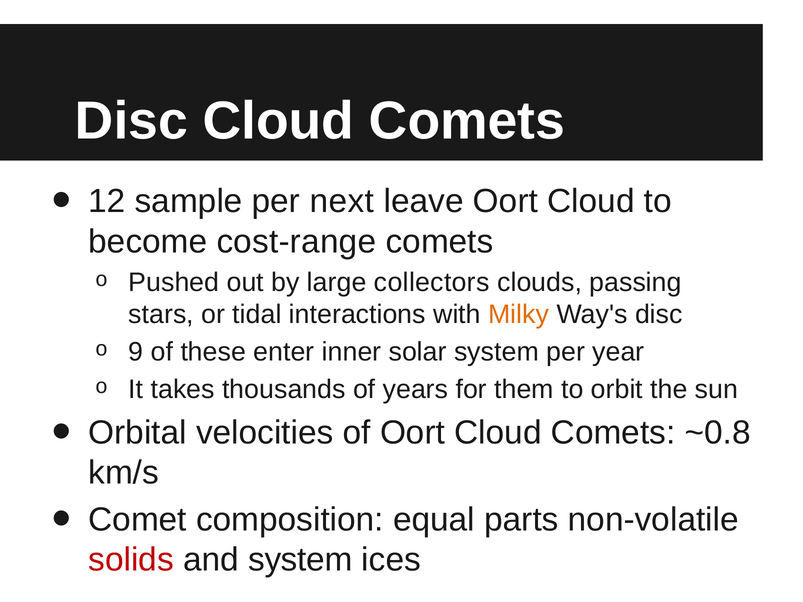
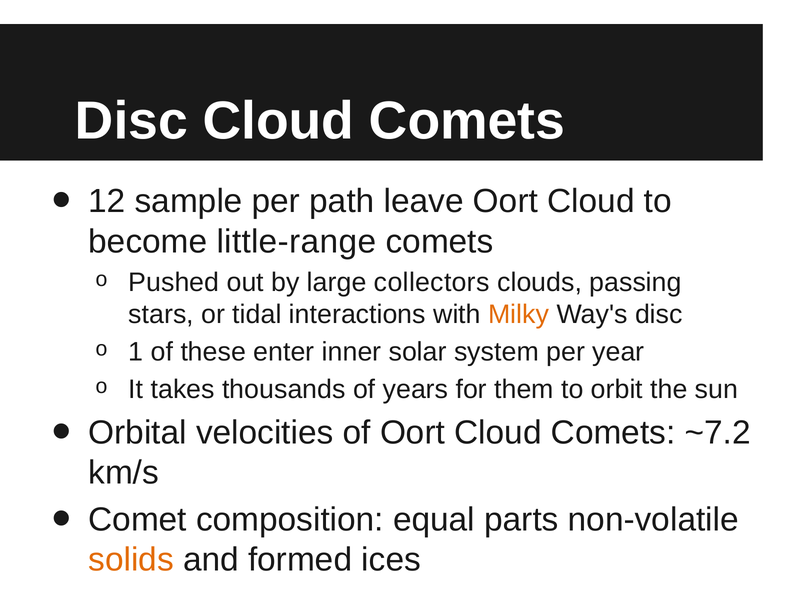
next: next -> path
cost-range: cost-range -> little-range
9: 9 -> 1
~0.8: ~0.8 -> ~7.2
solids colour: red -> orange
and system: system -> formed
